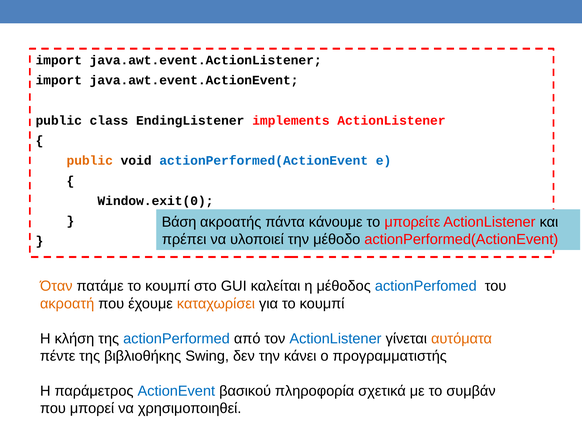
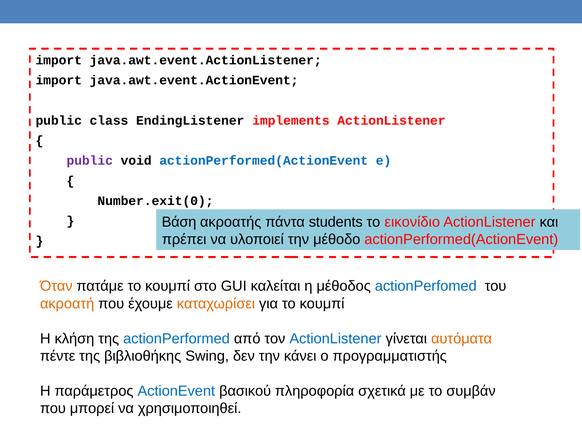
public at (90, 160) colour: orange -> purple
Window.exit(0: Window.exit(0 -> Number.exit(0
κάνουμε: κάνουμε -> students
μπορείτε: μπορείτε -> εικονίδιο
